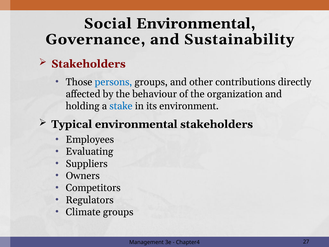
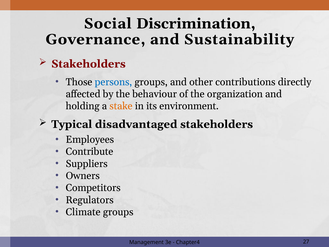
Social Environmental: Environmental -> Discrimination
stake colour: blue -> orange
Typical environmental: environmental -> disadvantaged
Evaluating: Evaluating -> Contribute
